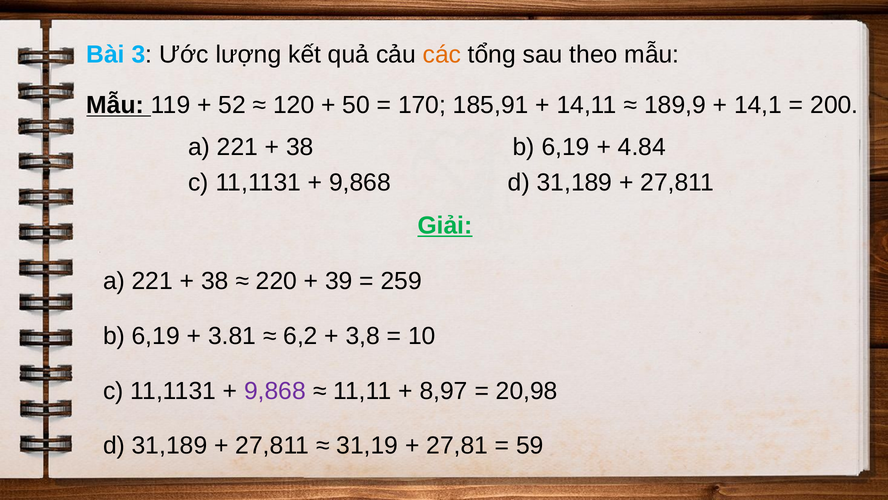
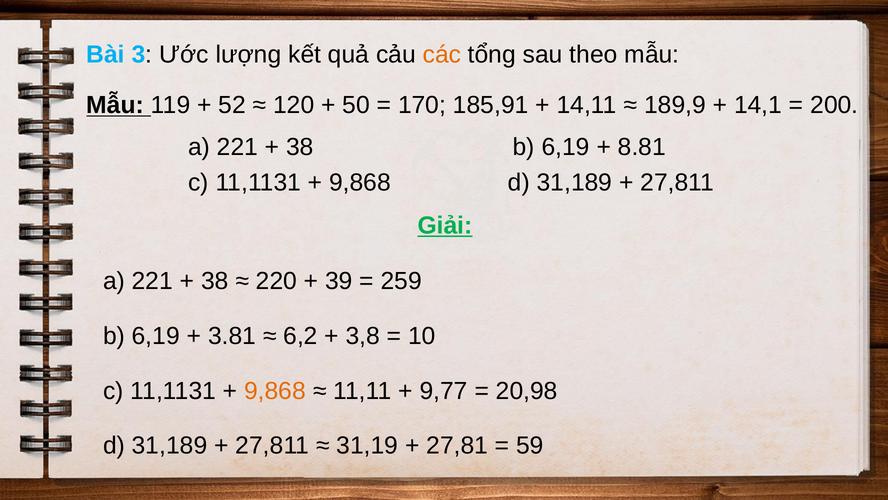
4.84: 4.84 -> 8.81
9,868 at (275, 391) colour: purple -> orange
8,97: 8,97 -> 9,77
